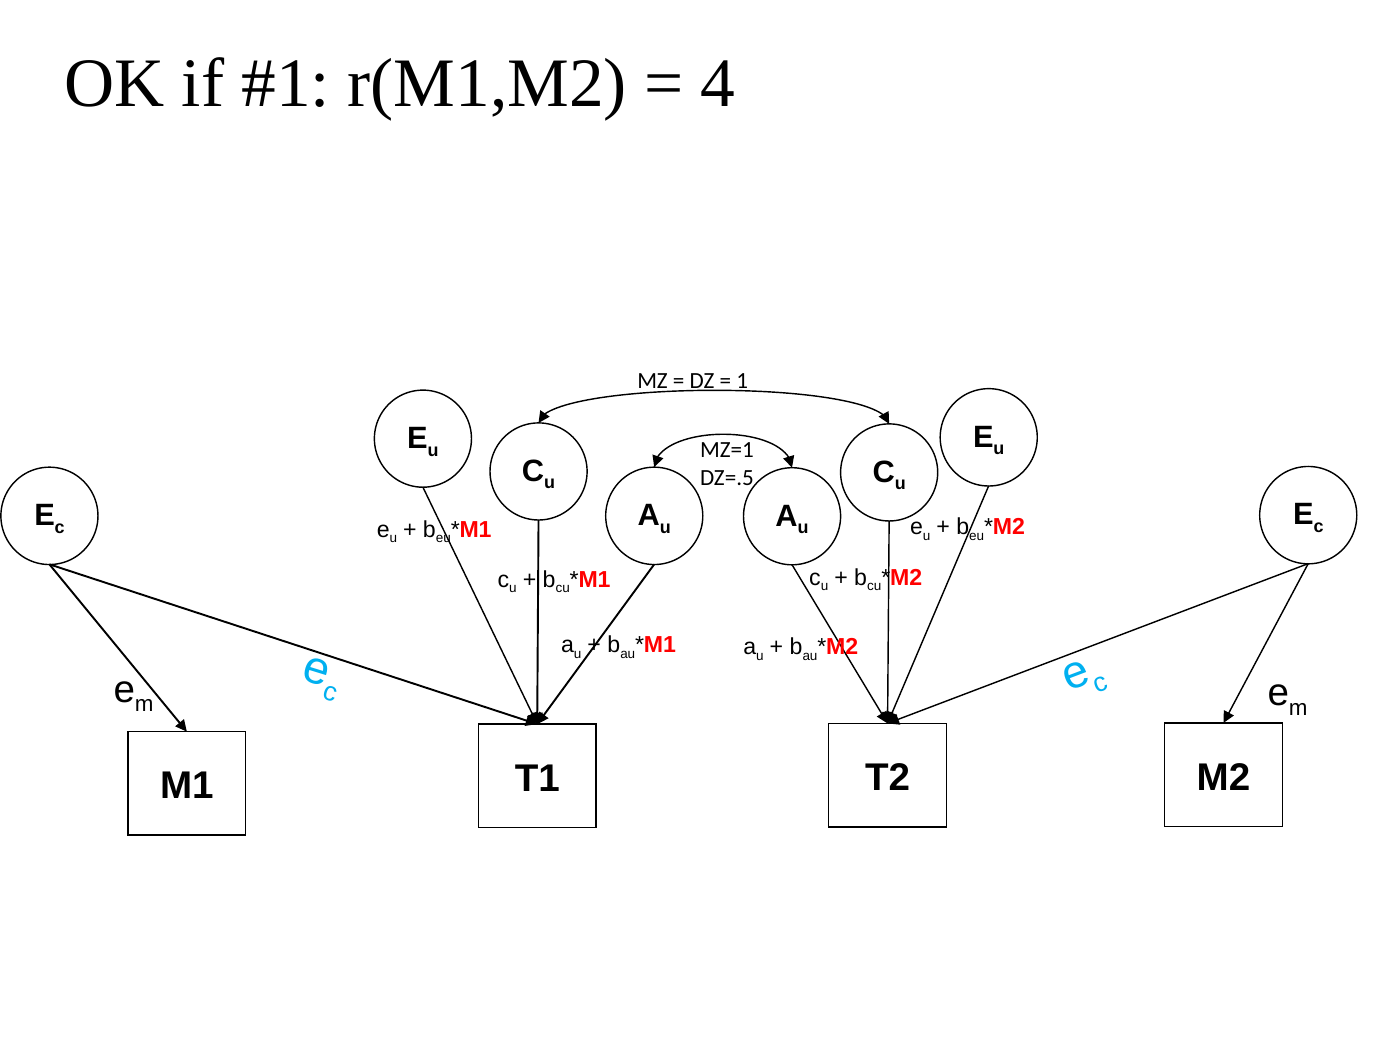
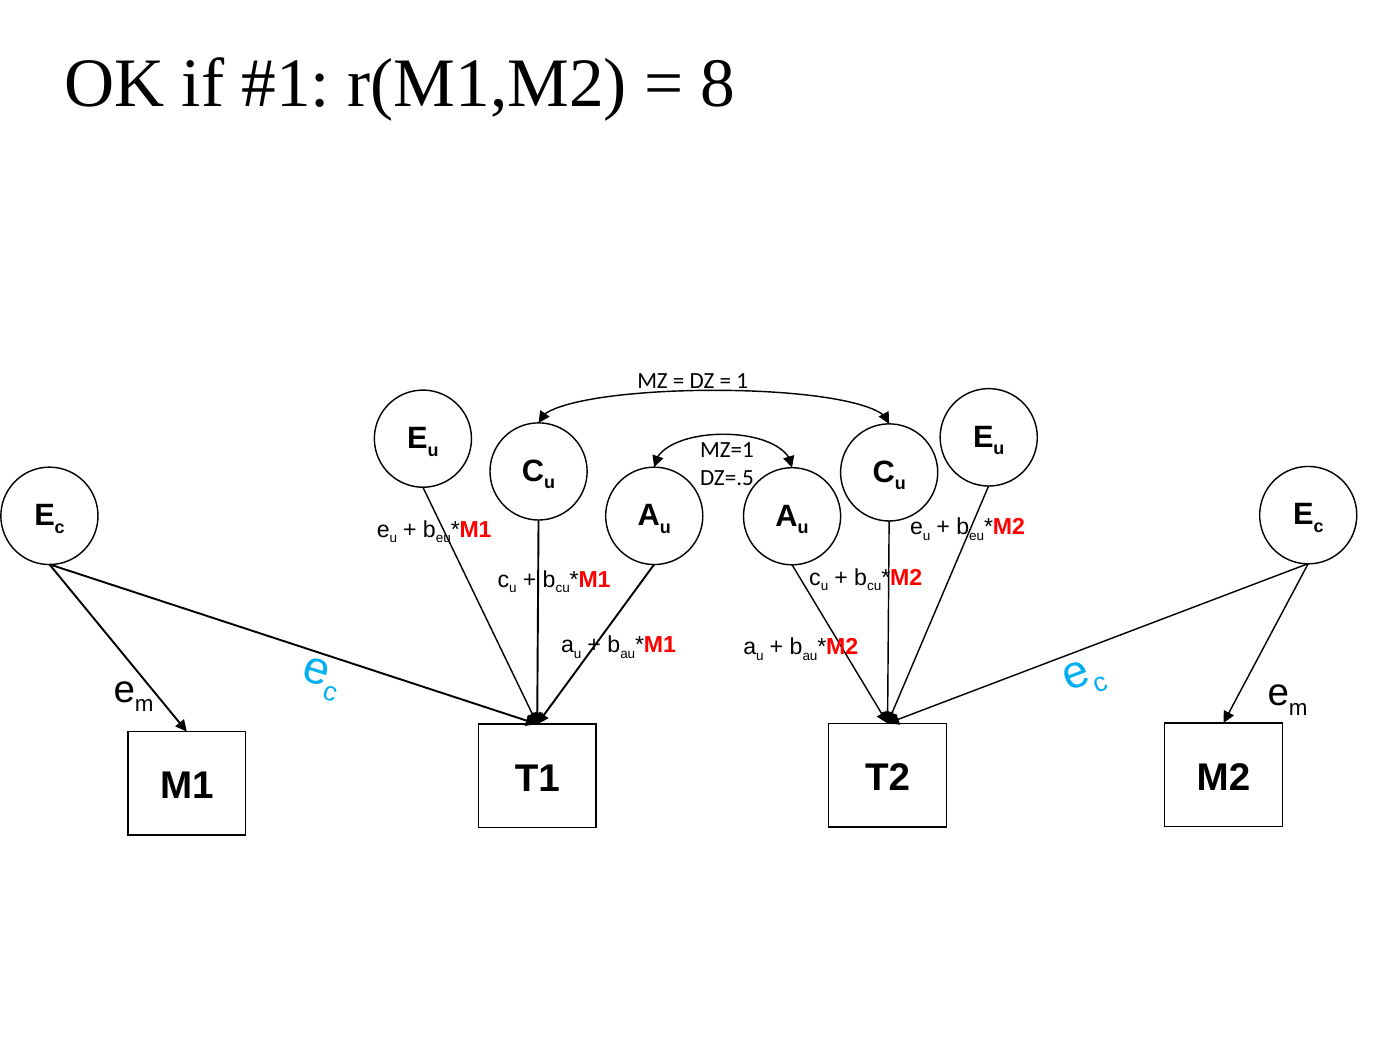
4: 4 -> 8
